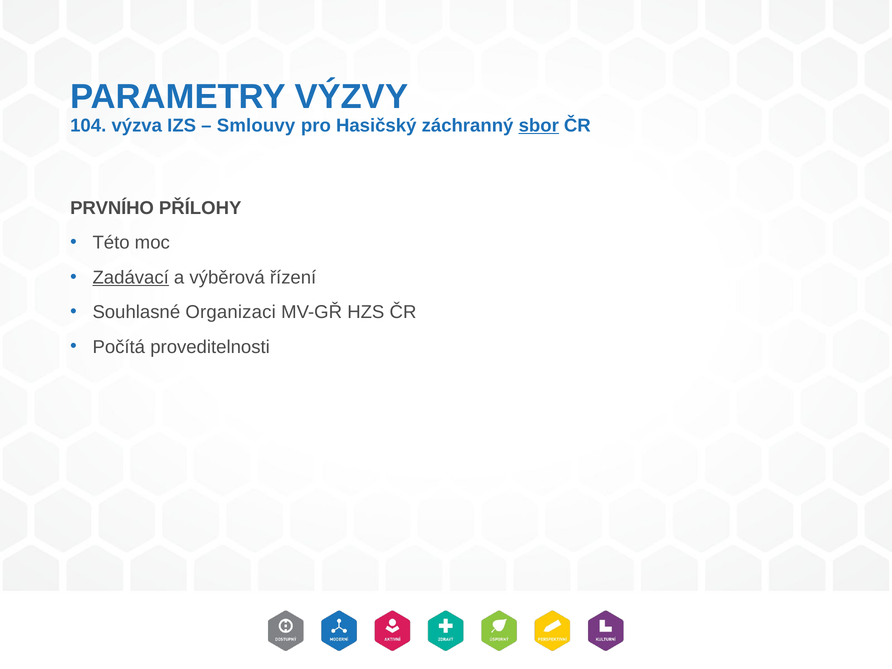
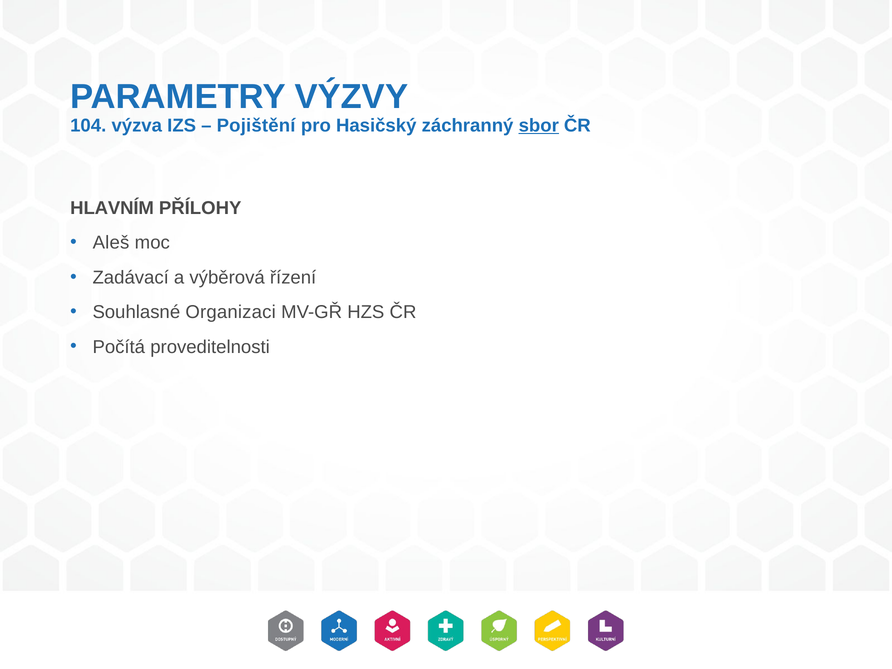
Smlouvy: Smlouvy -> Pojištění
PRVNÍHO: PRVNÍHO -> HLAVNÍM
Této: Této -> Aleš
Zadávací underline: present -> none
